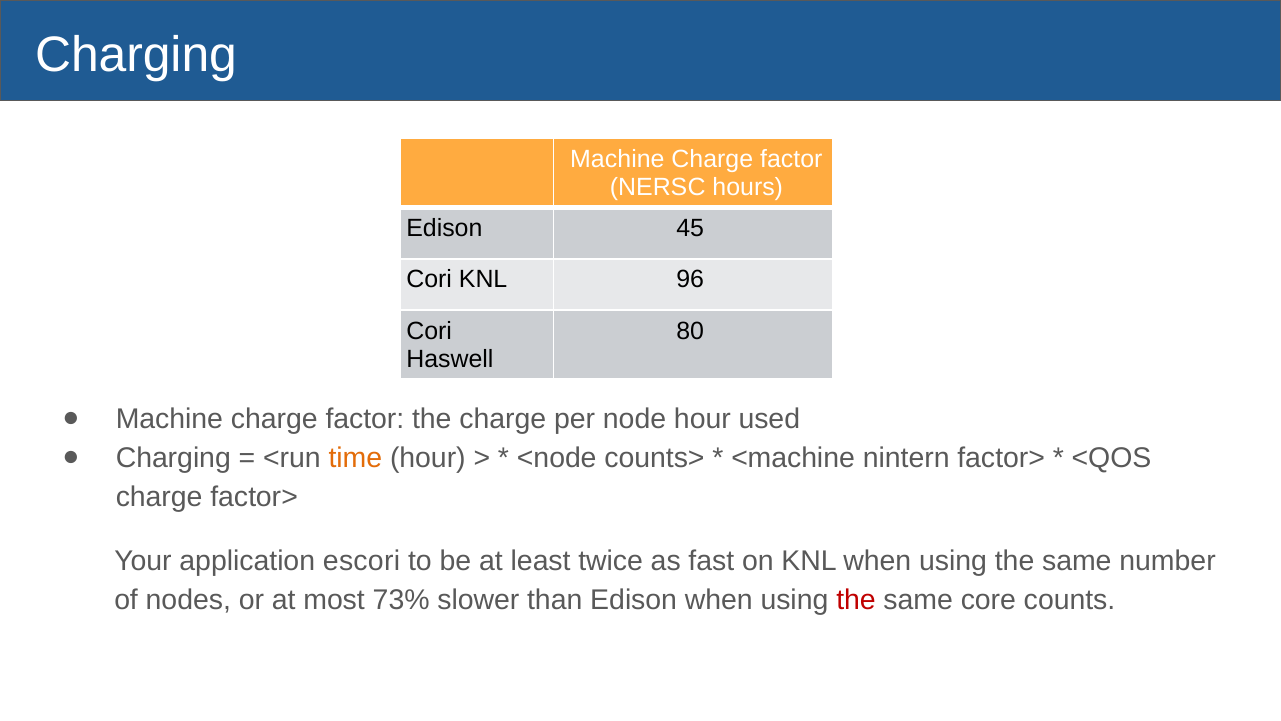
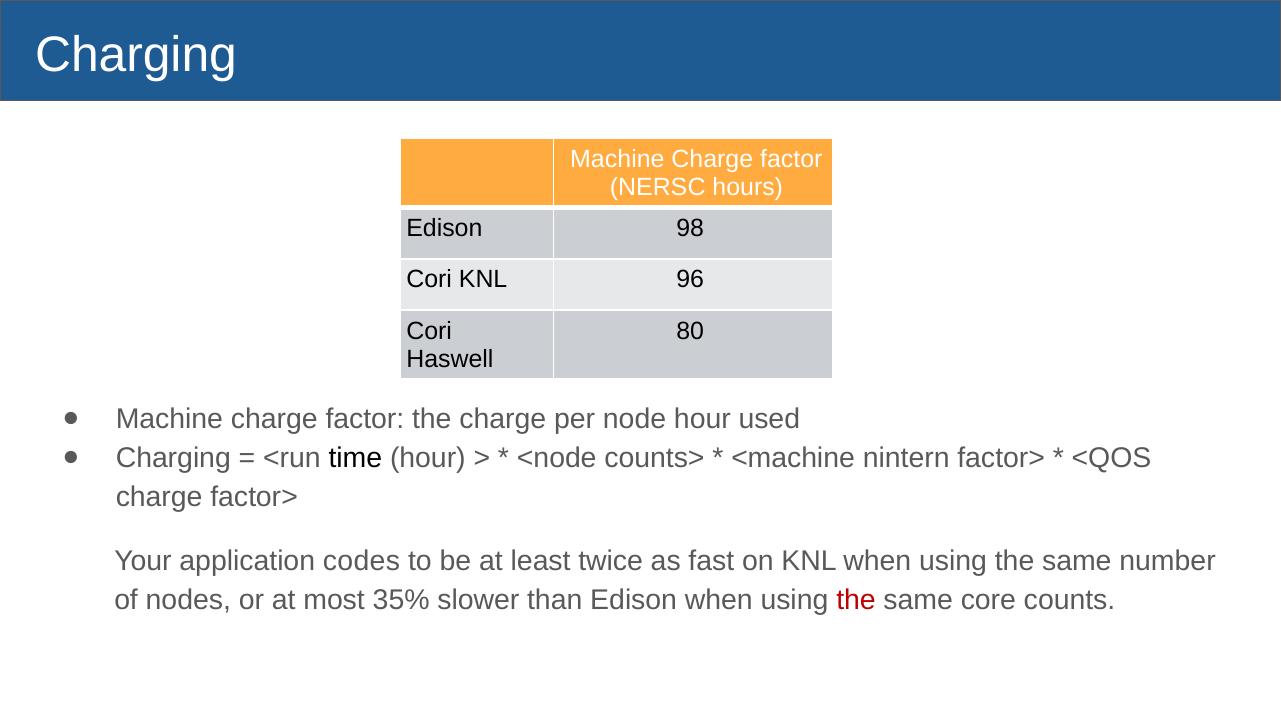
45: 45 -> 98
time colour: orange -> black
escori: escori -> codes
73%: 73% -> 35%
